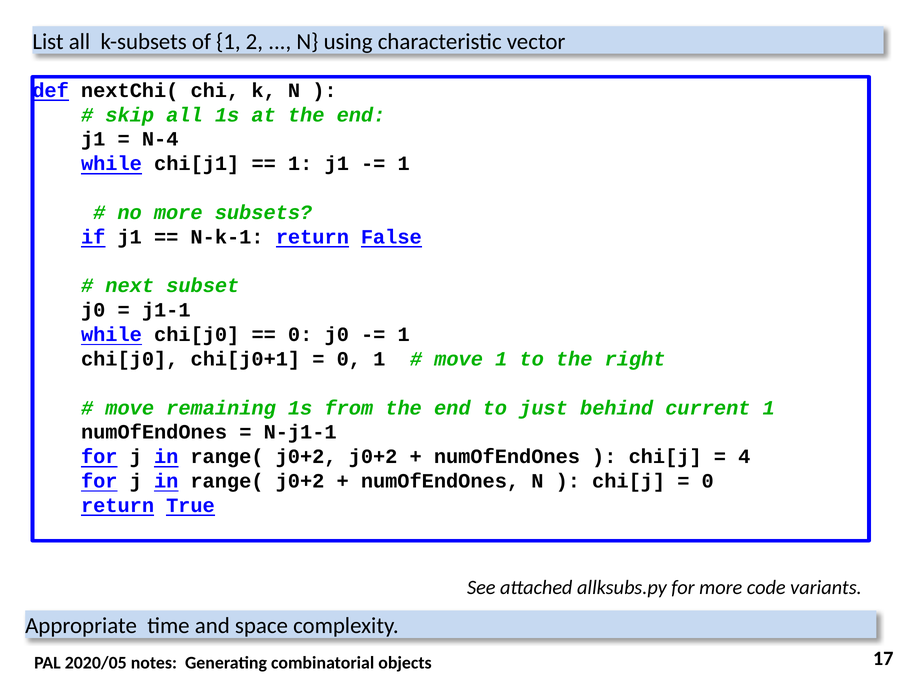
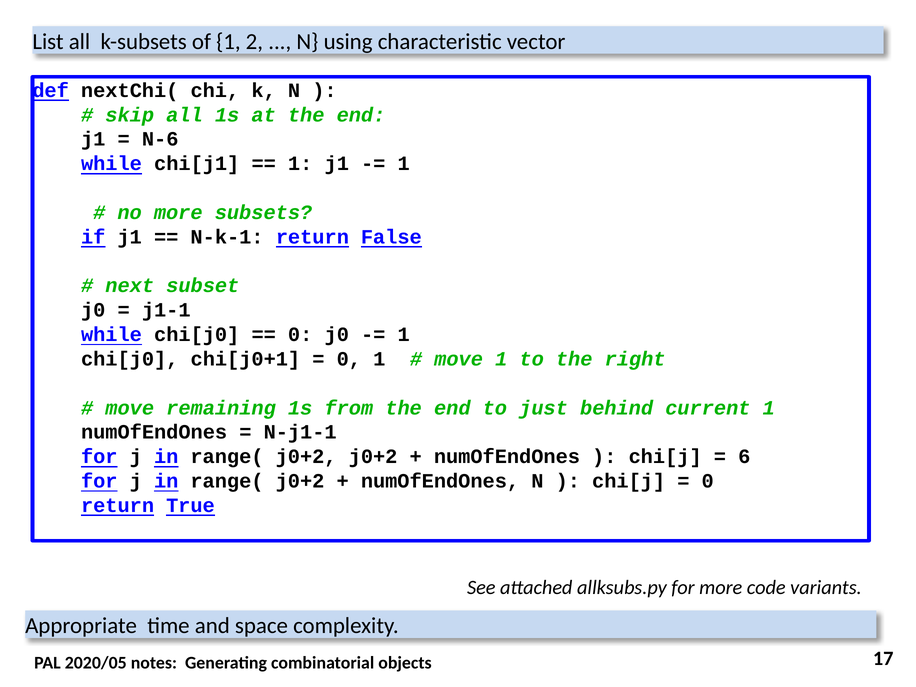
N-4: N-4 -> N-6
4: 4 -> 6
